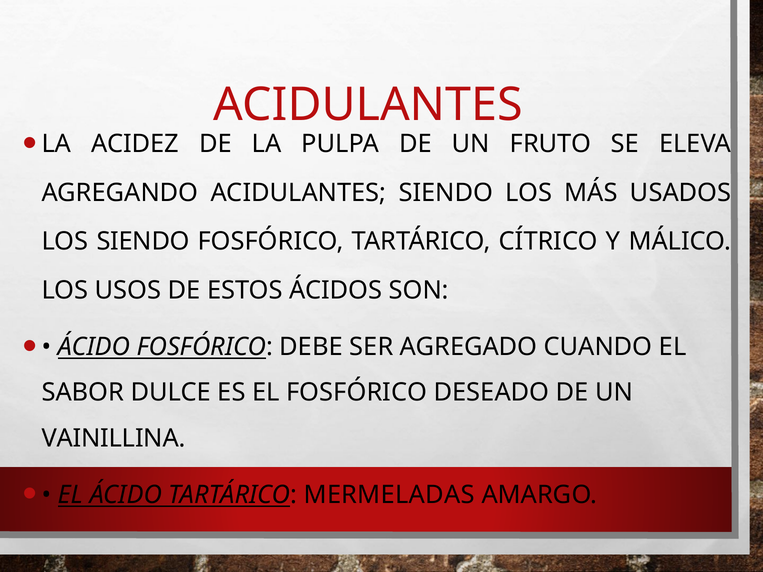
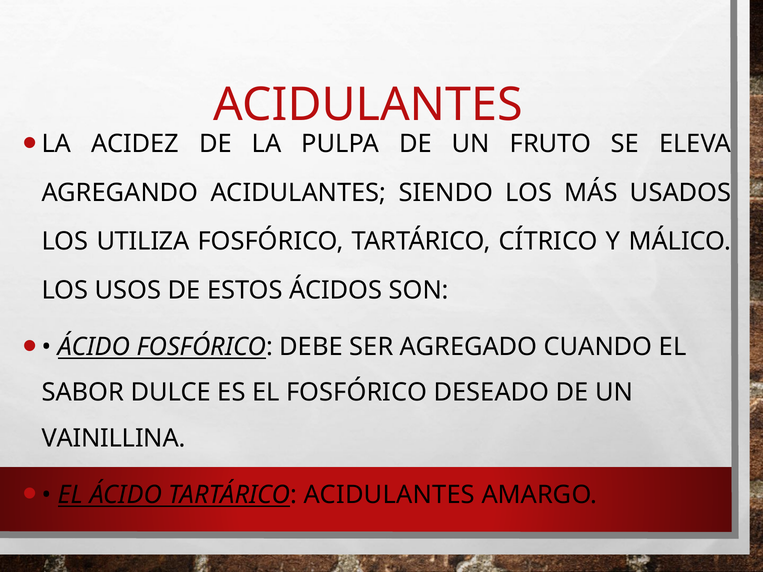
LOS SIENDO: SIENDO -> UTILIZA
TARTÁRICO MERMELADAS: MERMELADAS -> ACIDULANTES
